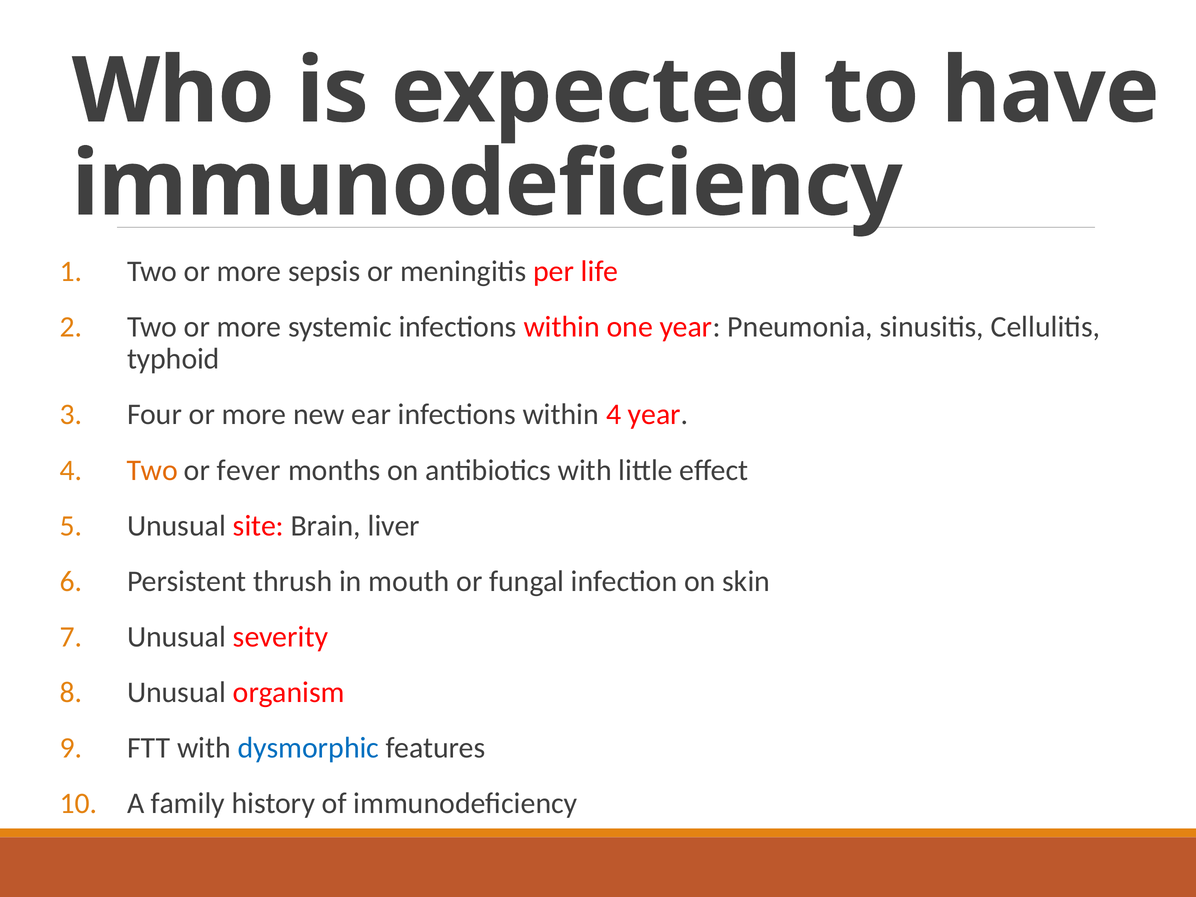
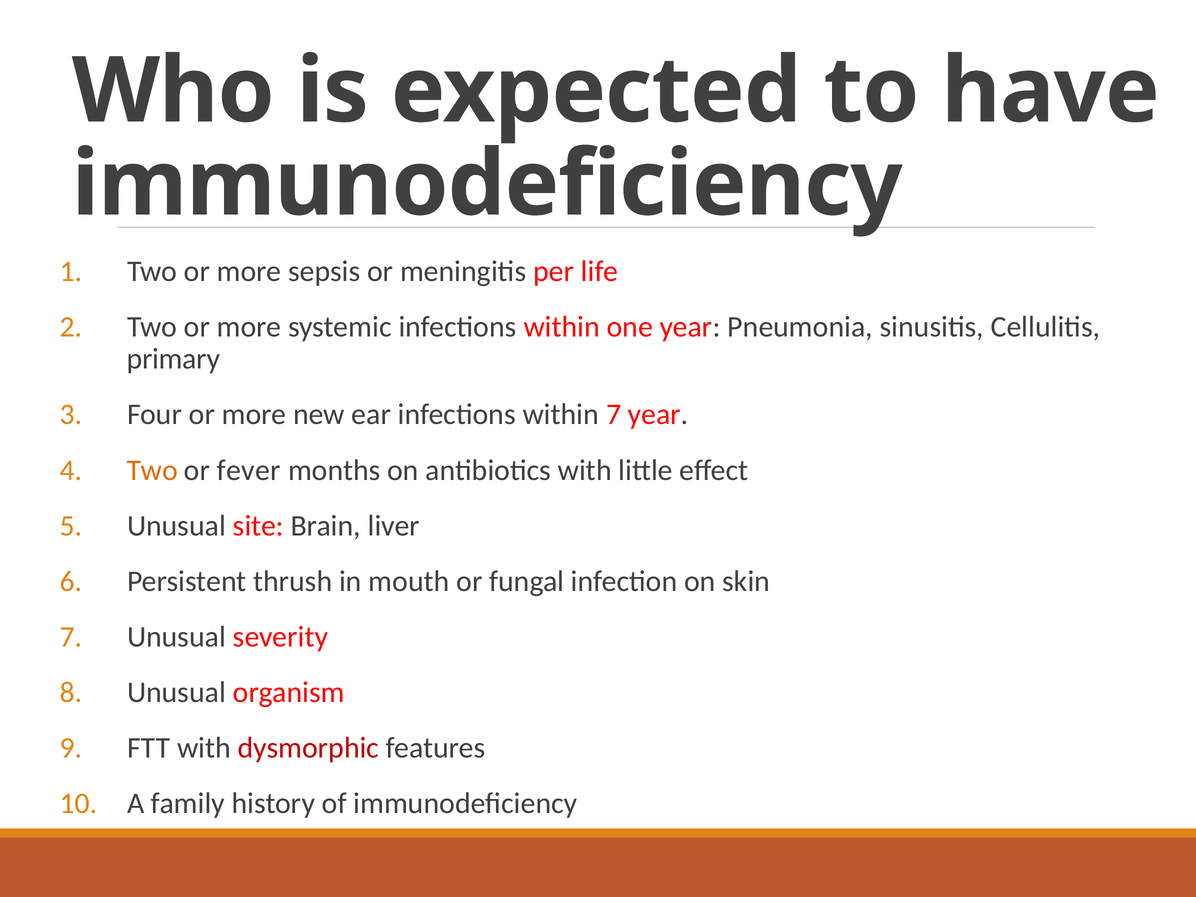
typhoid: typhoid -> primary
within 4: 4 -> 7
dysmorphic colour: blue -> red
